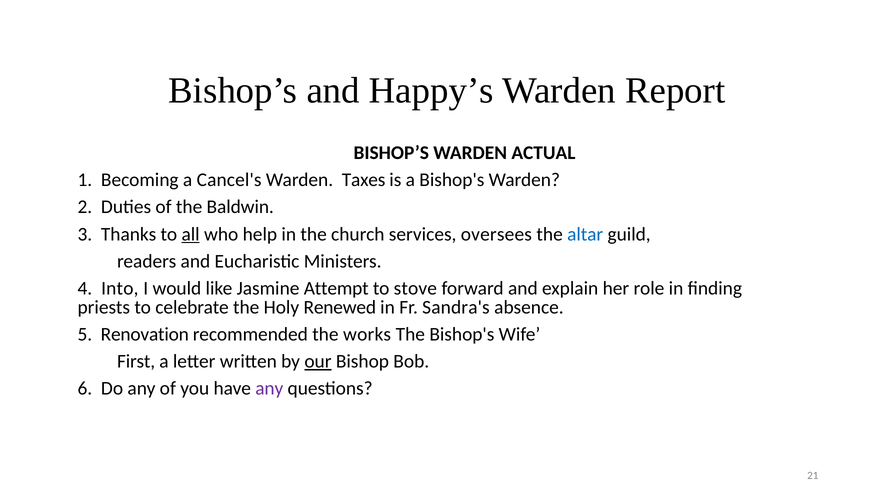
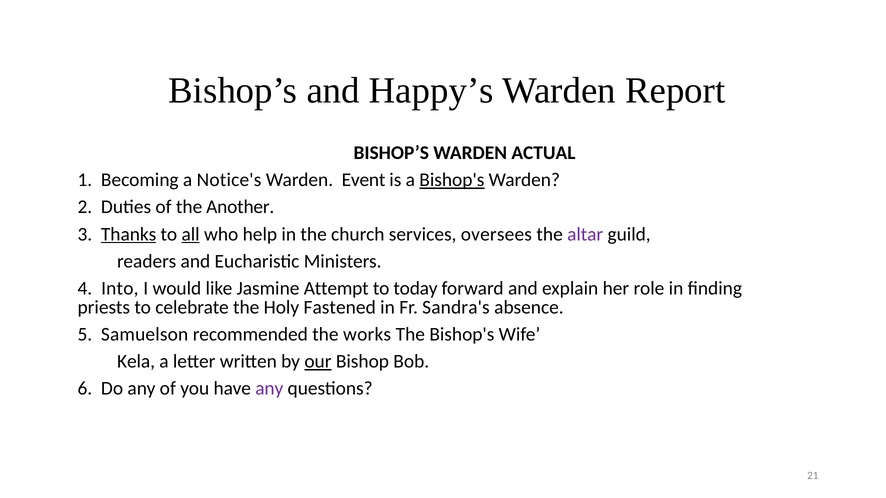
Cancel's: Cancel's -> Notice's
Taxes: Taxes -> Event
Bishop's at (452, 180) underline: none -> present
Baldwin: Baldwin -> Another
Thanks underline: none -> present
altar colour: blue -> purple
stove: stove -> today
Renewed: Renewed -> Fastened
Renovation: Renovation -> Samuelson
First: First -> Kela
